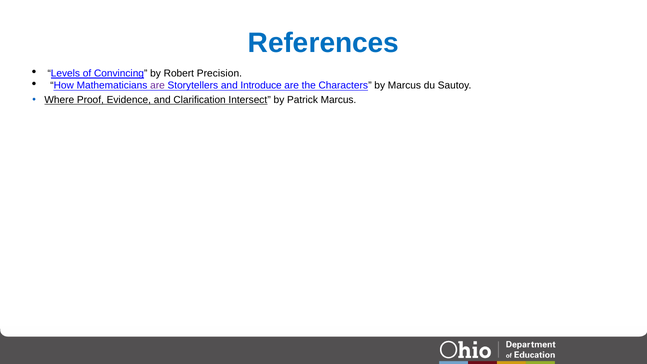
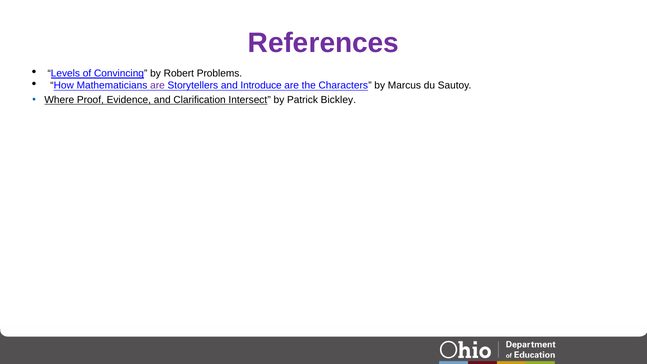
References colour: blue -> purple
Precision: Precision -> Problems
Patrick Marcus: Marcus -> Bickley
